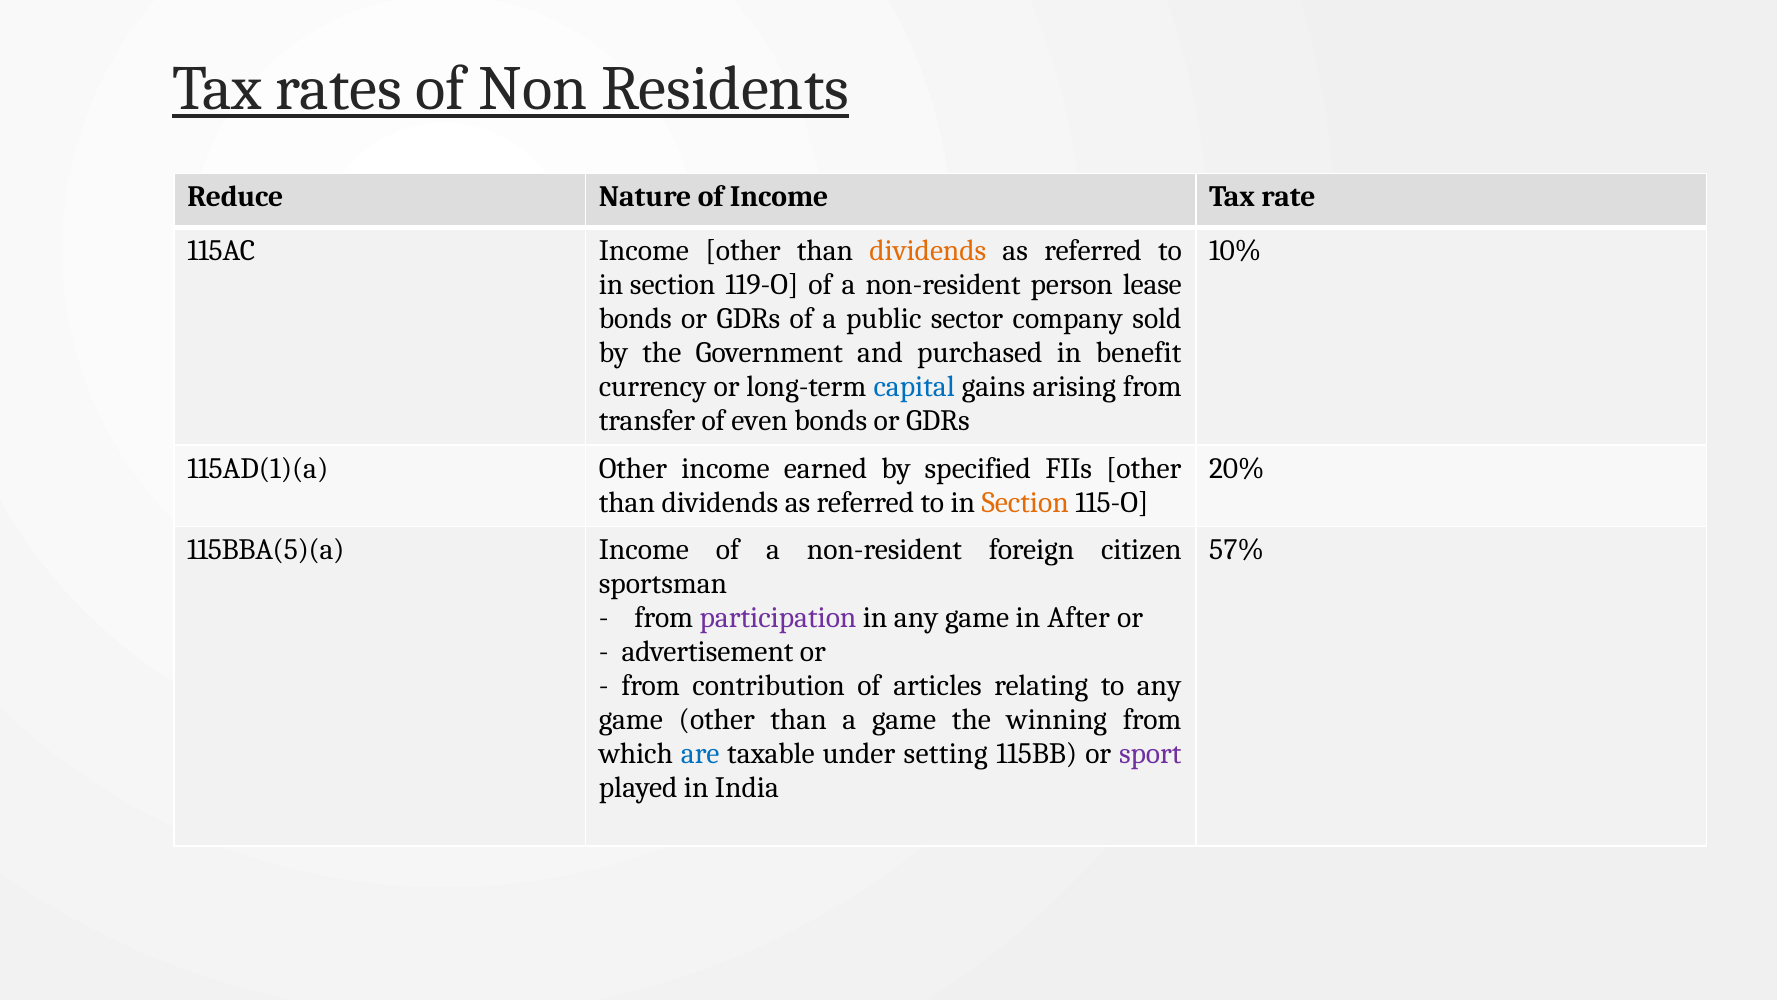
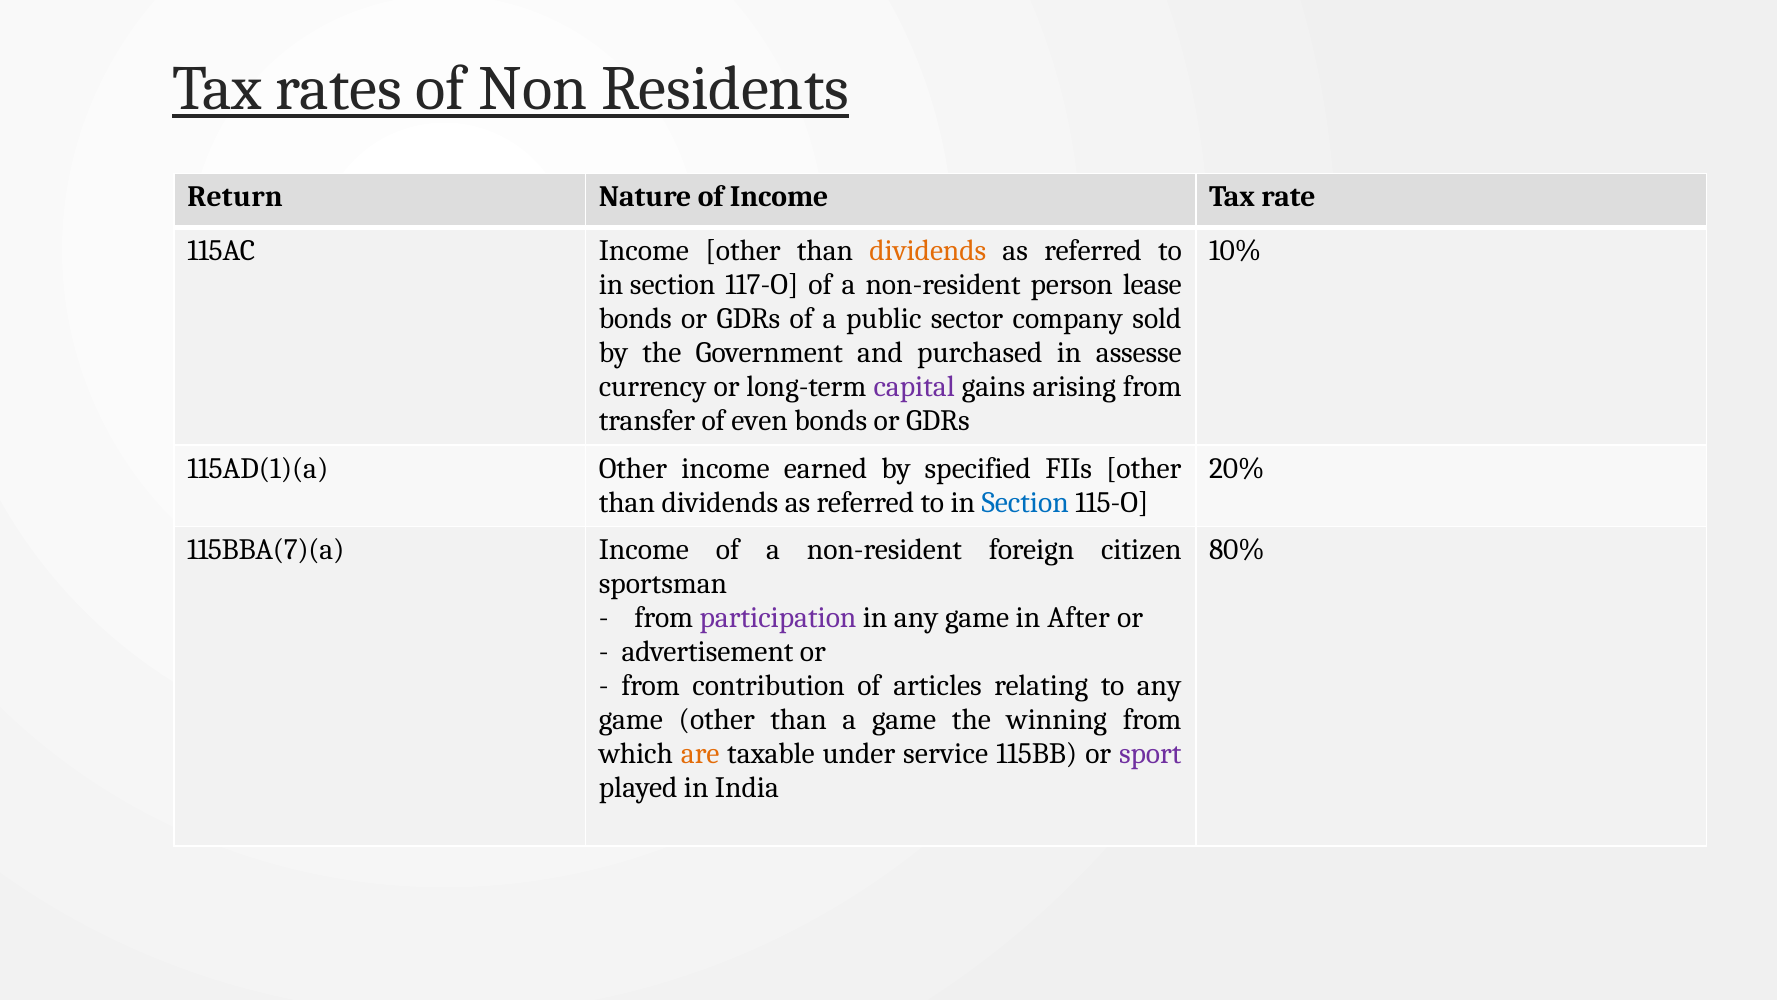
Reduce: Reduce -> Return
119-O: 119-O -> 117-O
benefit: benefit -> assesse
capital colour: blue -> purple
Section at (1025, 502) colour: orange -> blue
115BBA(5)(a: 115BBA(5)(a -> 115BBA(7)(a
57%: 57% -> 80%
are colour: blue -> orange
setting: setting -> service
